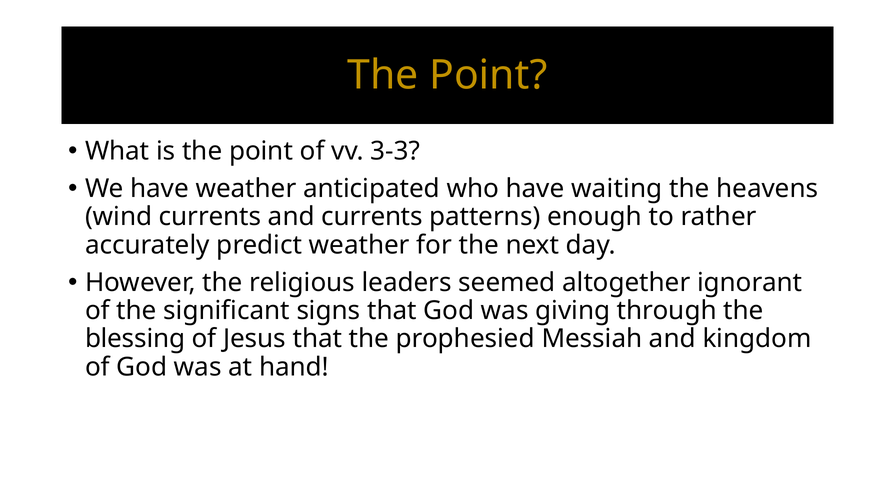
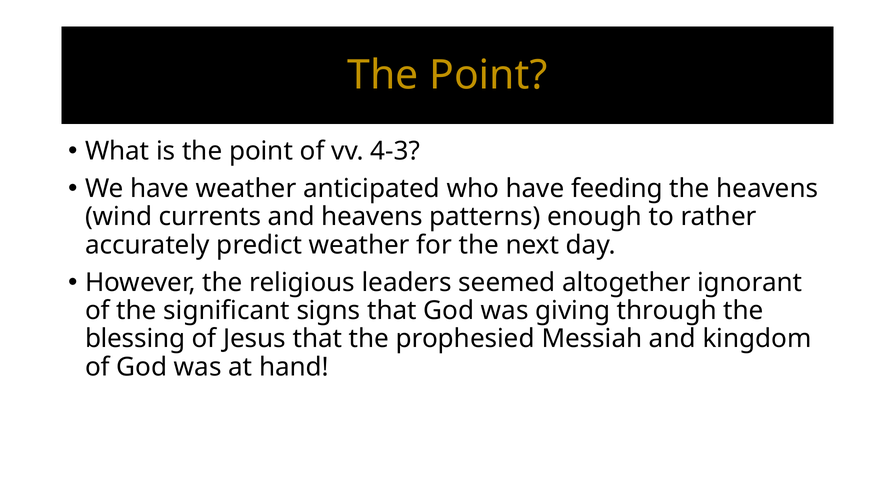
3-3: 3-3 -> 4-3
waiting: waiting -> feeding
and currents: currents -> heavens
